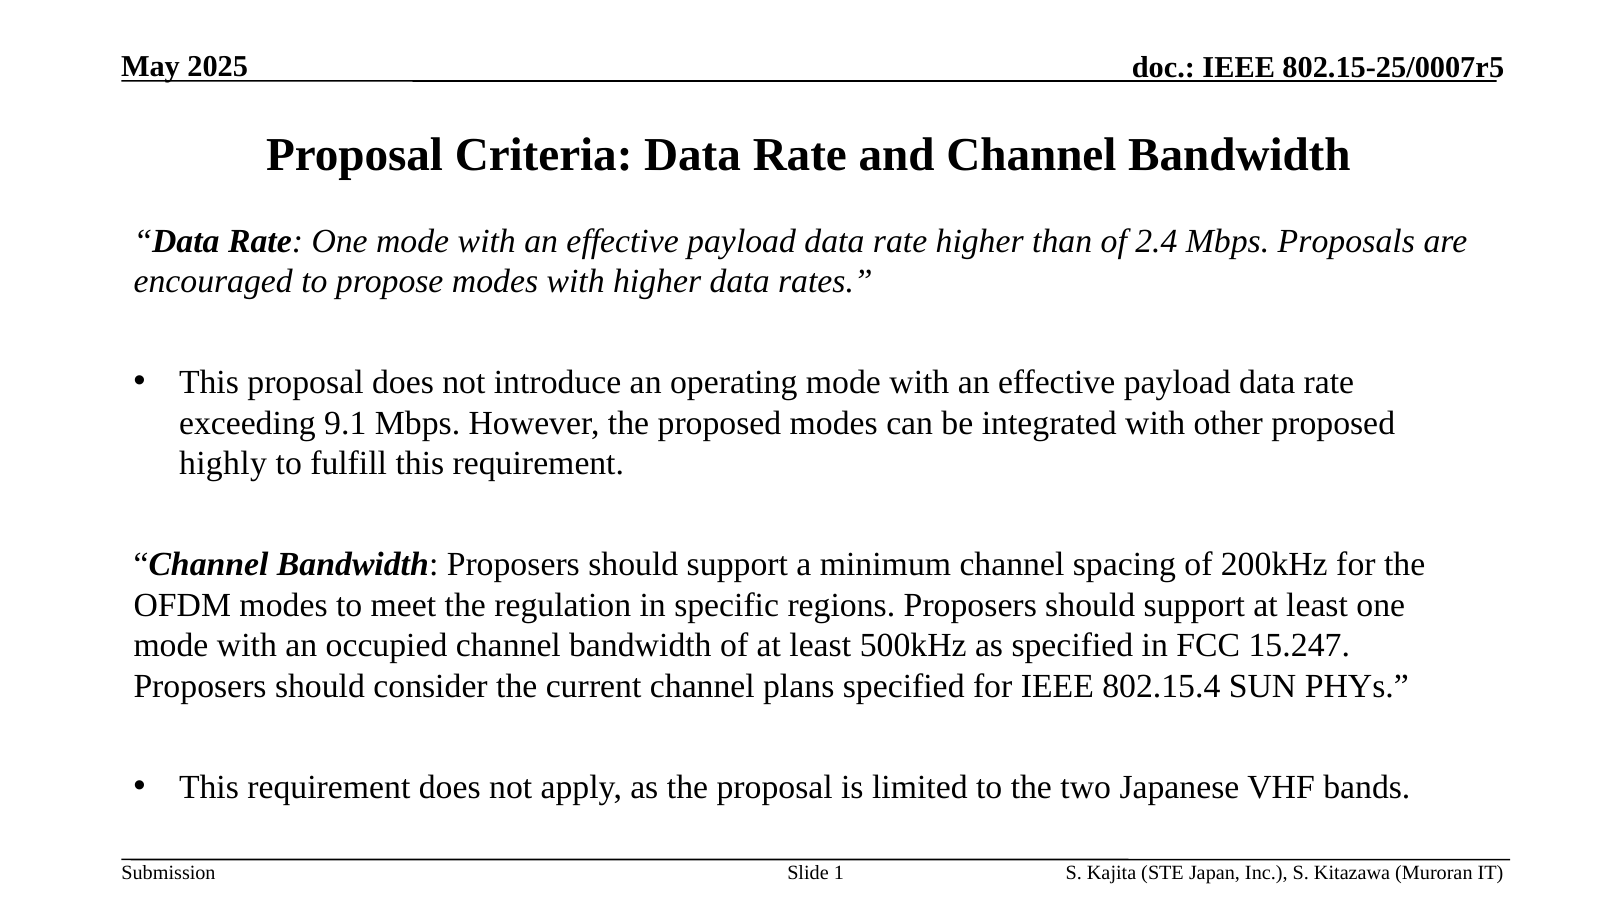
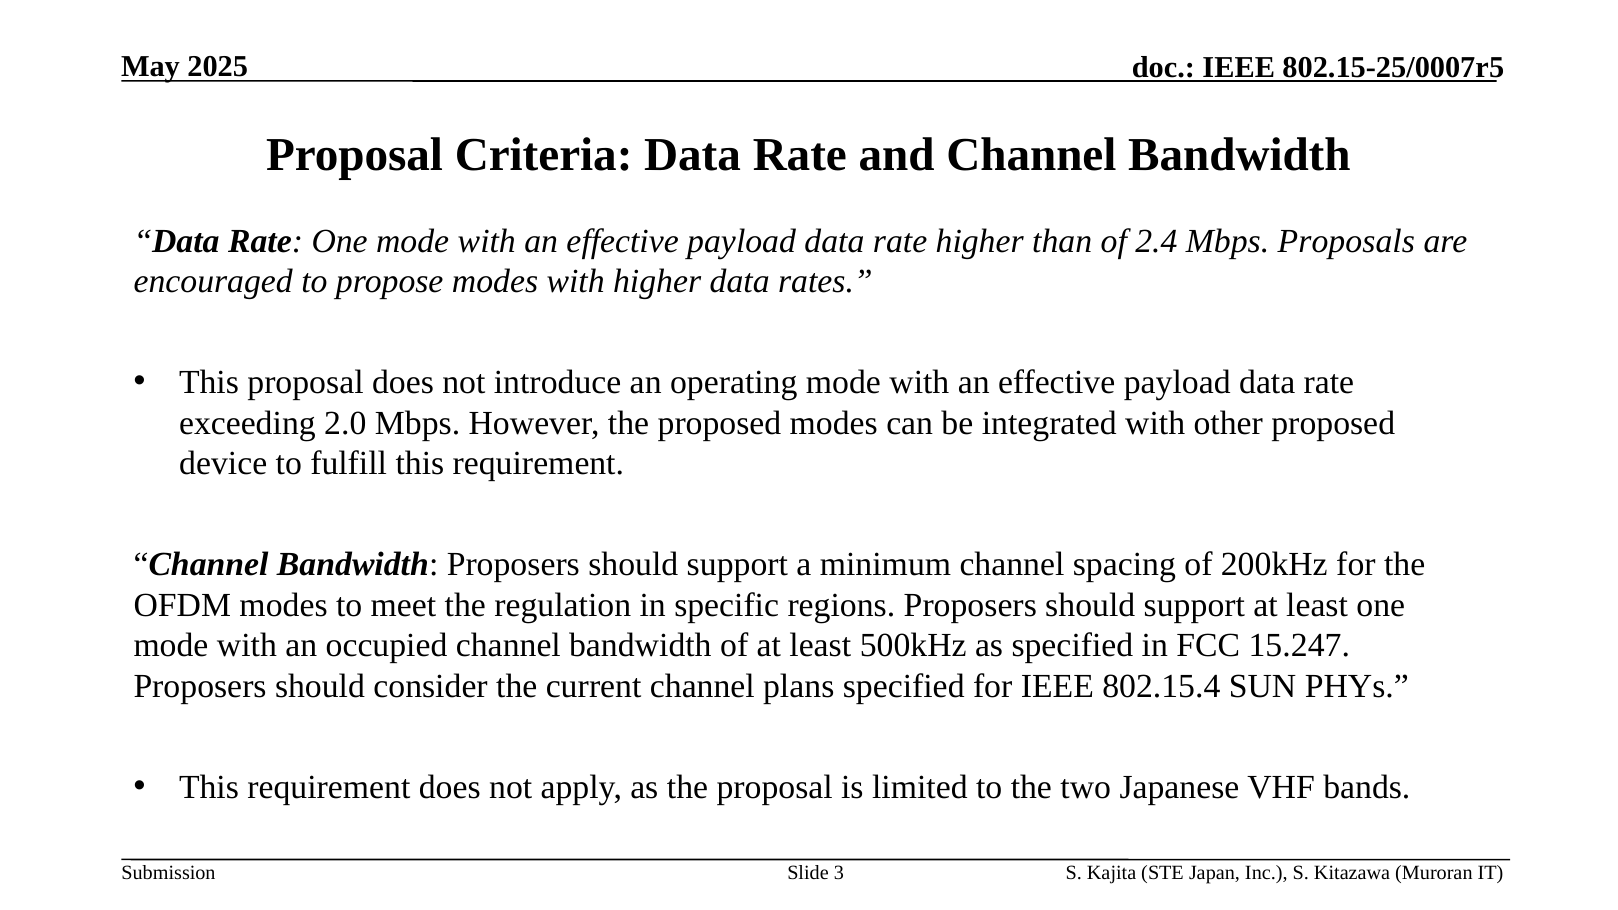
9.1: 9.1 -> 2.0
highly: highly -> device
1: 1 -> 3
